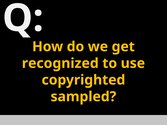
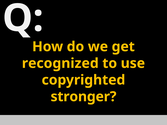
sampled: sampled -> stronger
